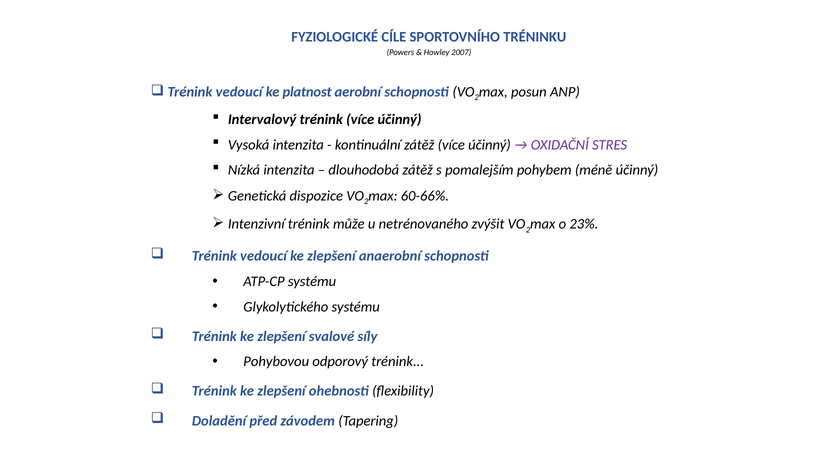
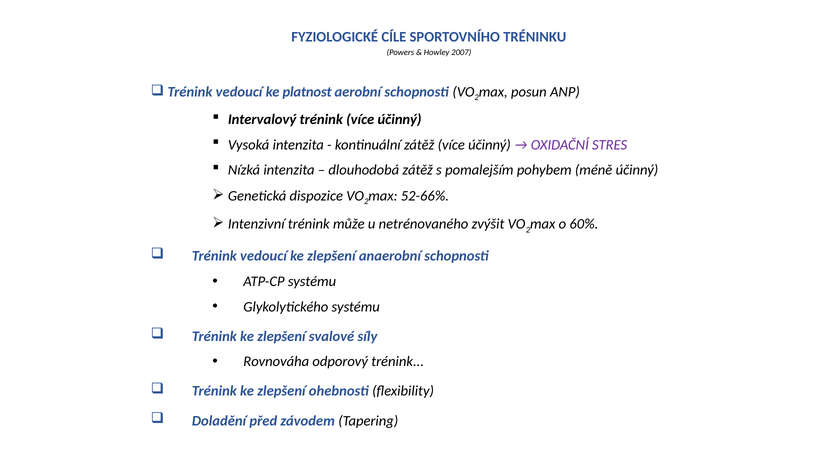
60-66%: 60-66% -> 52-66%
23%: 23% -> 60%
Pohybovou: Pohybovou -> Rovnováha
